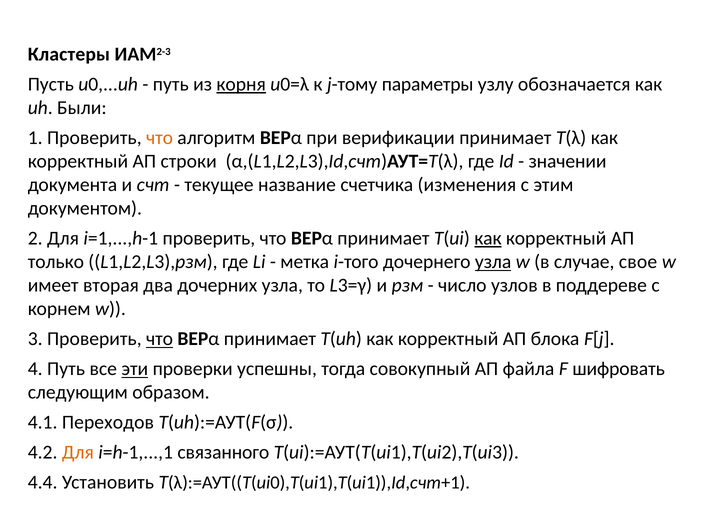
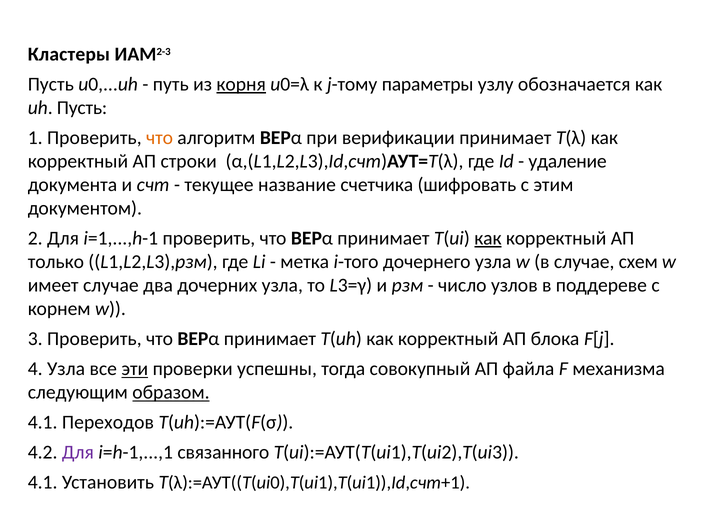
uh Были: Были -> Пусть
значении: значении -> удаление
изменения: изменения -> шифровать
узла at (493, 262) underline: present -> none
свое: свое -> схем
имеет вторая: вторая -> случае
что at (160, 339) underline: present -> none
4 Путь: Путь -> Узла
шифровать: шифровать -> механизма
образом underline: none -> present
Для at (78, 452) colour: orange -> purple
4.4 at (43, 482): 4.4 -> 4.1
